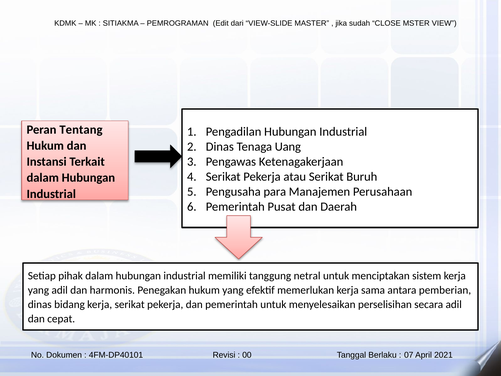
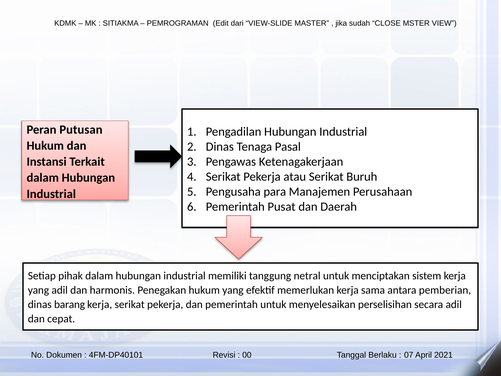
Tentang: Tentang -> Putusan
Uang: Uang -> Pasal
bidang: bidang -> barang
